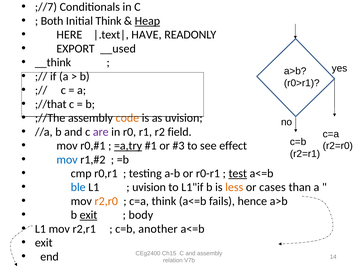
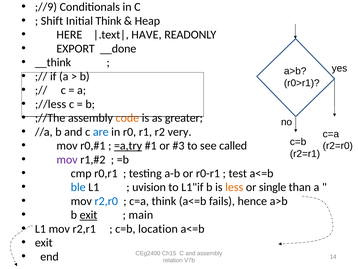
;//7: ;//7 -> ;//9
Both: Both -> Shift
Heap underline: present -> none
__used: __used -> __done
;//that: ;//that -> ;//less
as uvision: uvision -> greater
are colour: purple -> blue
field: field -> very
effect: effect -> called
mov at (67, 159) colour: blue -> purple
test underline: present -> none
cases: cases -> single
r2,r0 colour: orange -> blue
body: body -> main
another: another -> location
